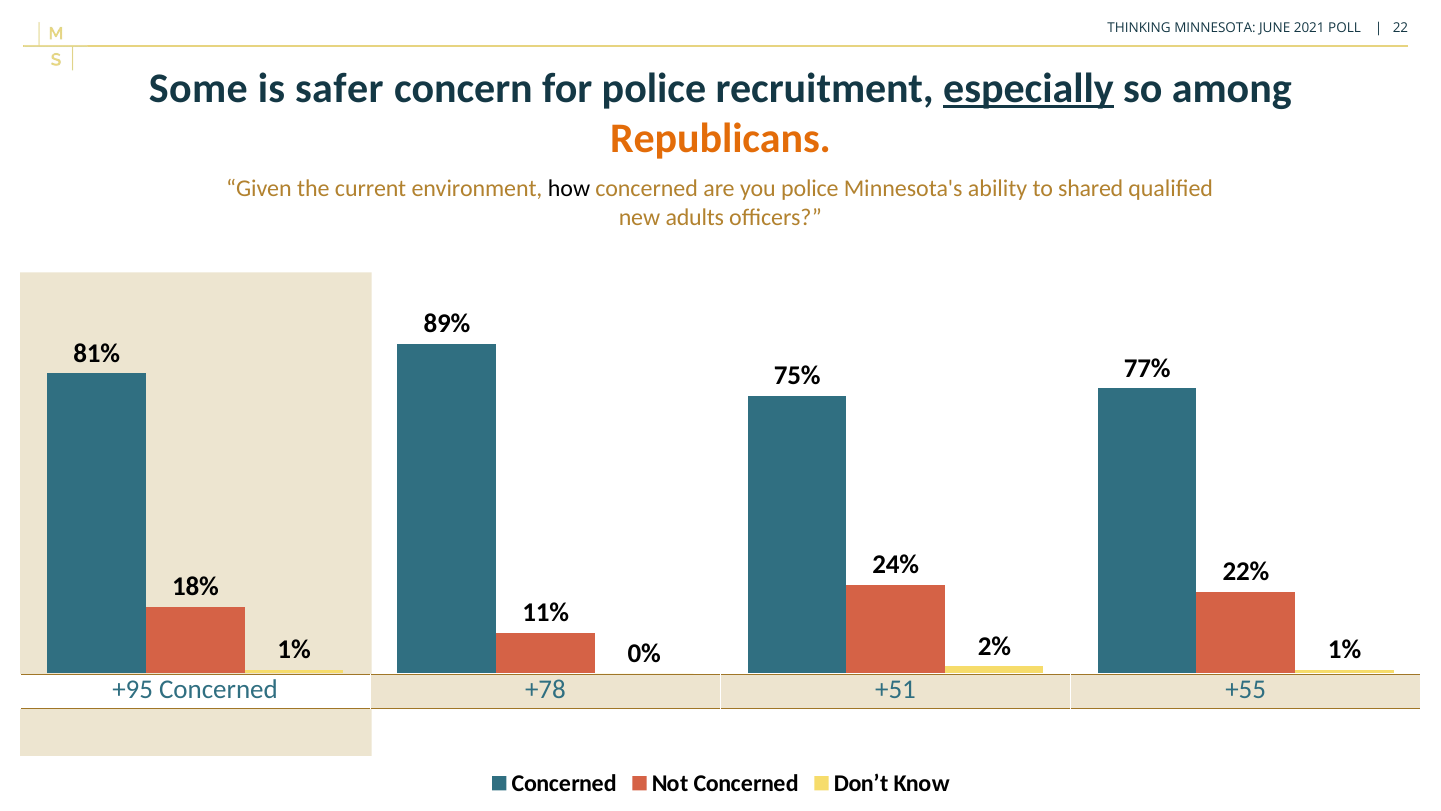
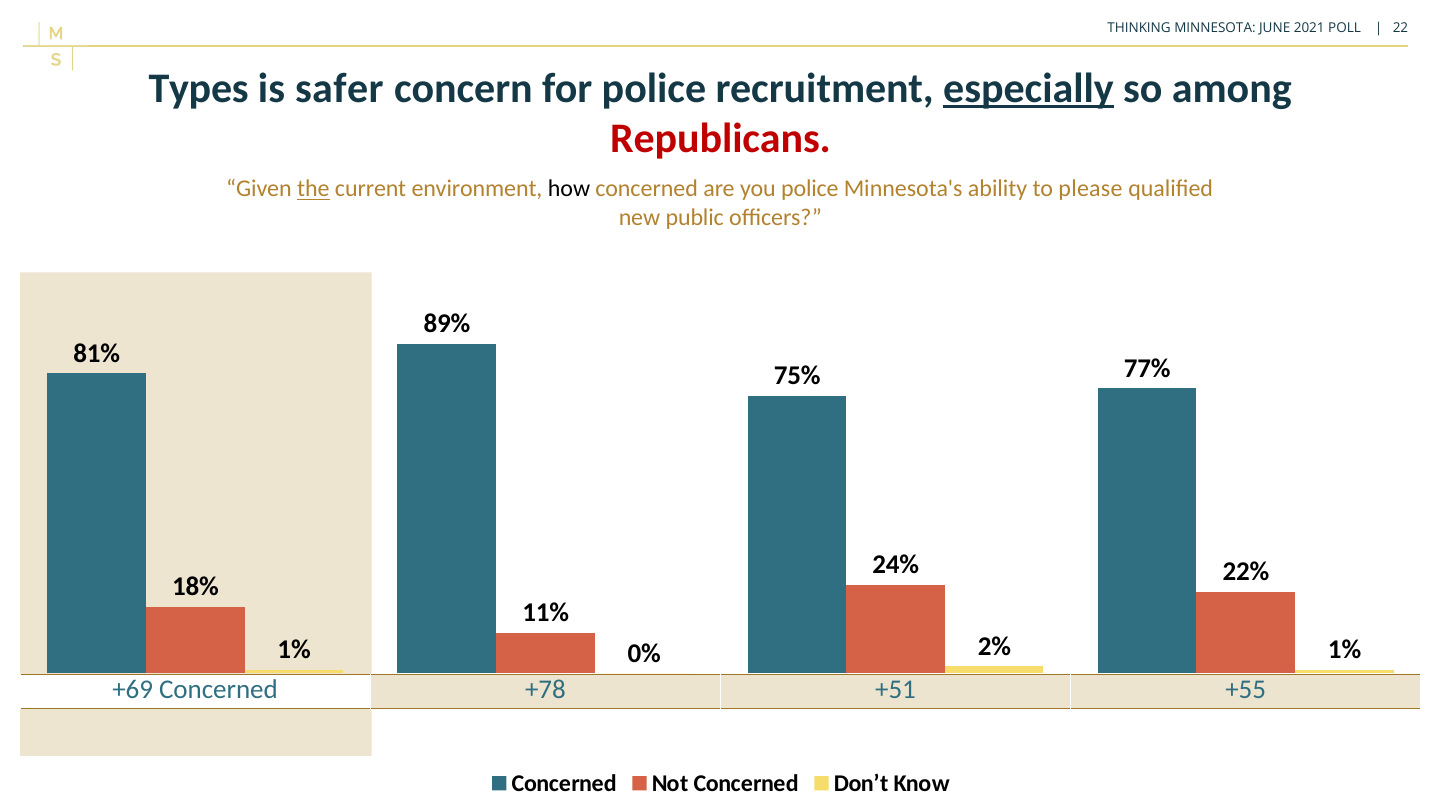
Some: Some -> Types
Republicans at (721, 139) colour: orange -> red
the underline: none -> present
shared: shared -> please
adults: adults -> public
+95: +95 -> +69
